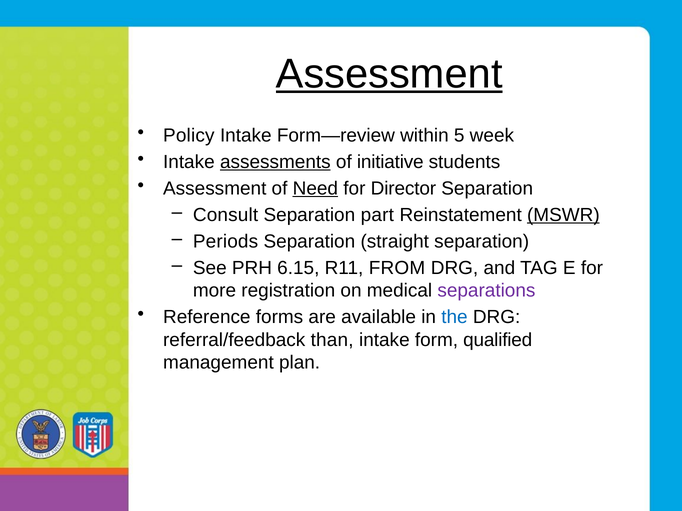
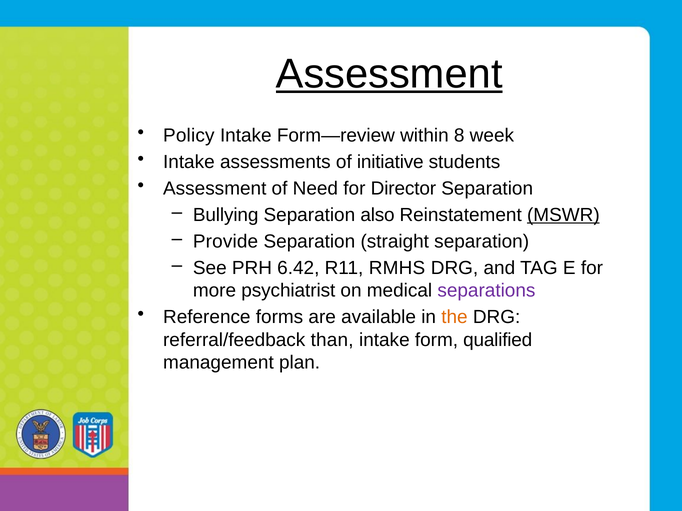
5: 5 -> 8
assessments underline: present -> none
Need underline: present -> none
Consult: Consult -> Bullying
part: part -> also
Periods: Periods -> Provide
6.15: 6.15 -> 6.42
FROM: FROM -> RMHS
registration: registration -> psychiatrist
the colour: blue -> orange
